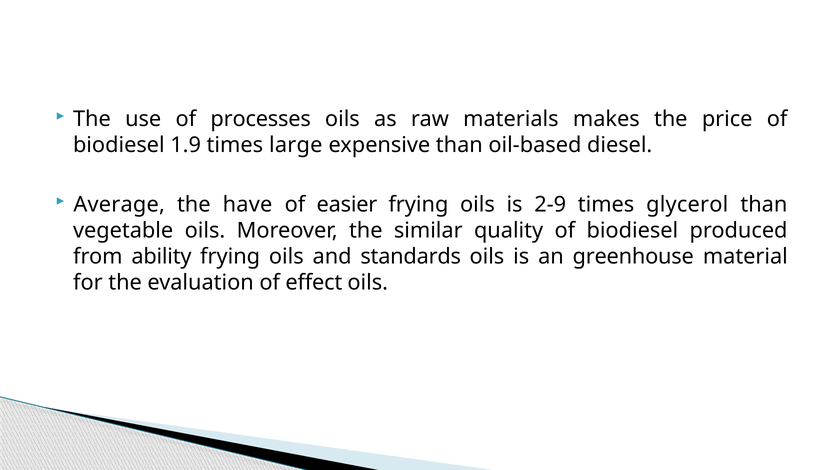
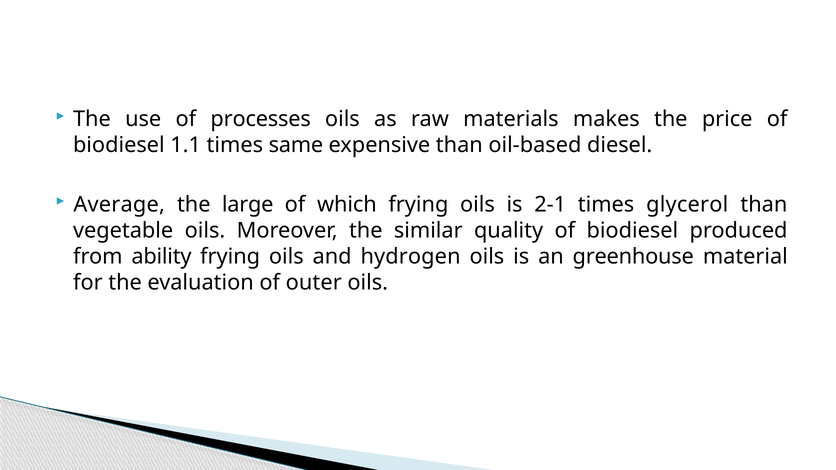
1.9: 1.9 -> 1.1
large: large -> same
have: have -> large
easier: easier -> which
2-9: 2-9 -> 2-1
standards: standards -> hydrogen
effect: effect -> outer
